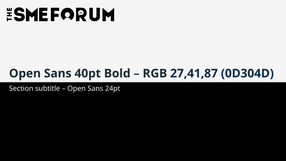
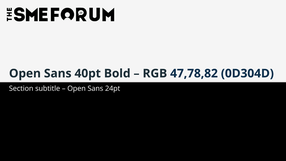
27,41,87: 27,41,87 -> 47,78,82
